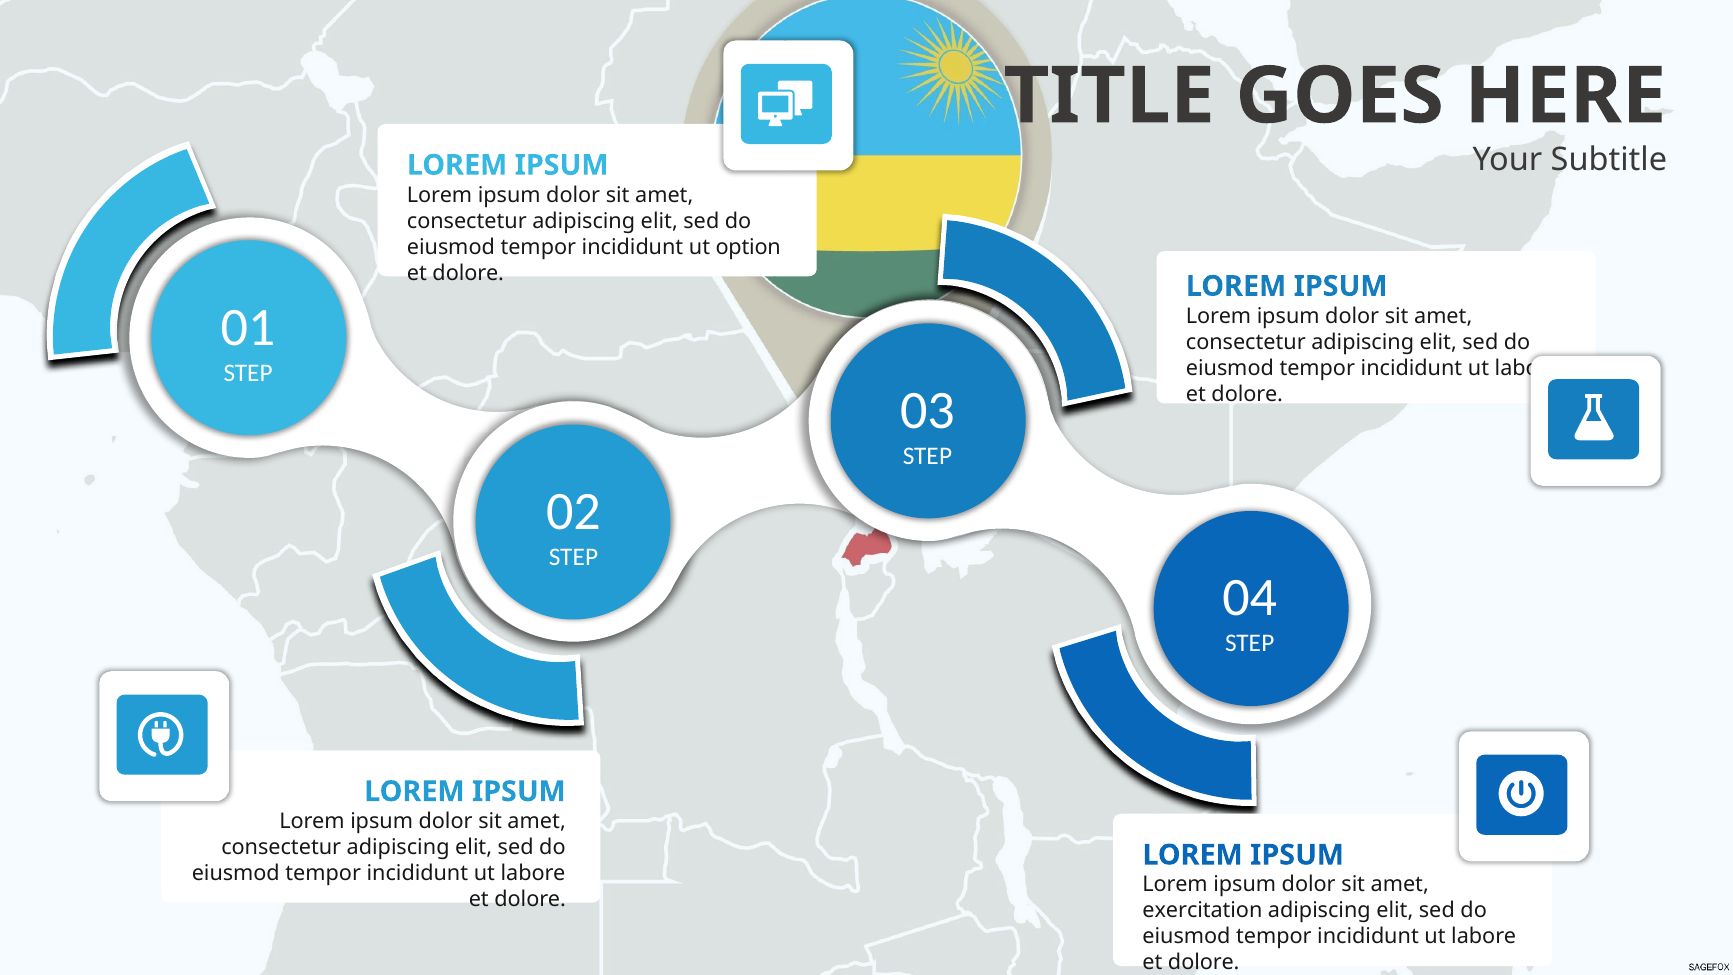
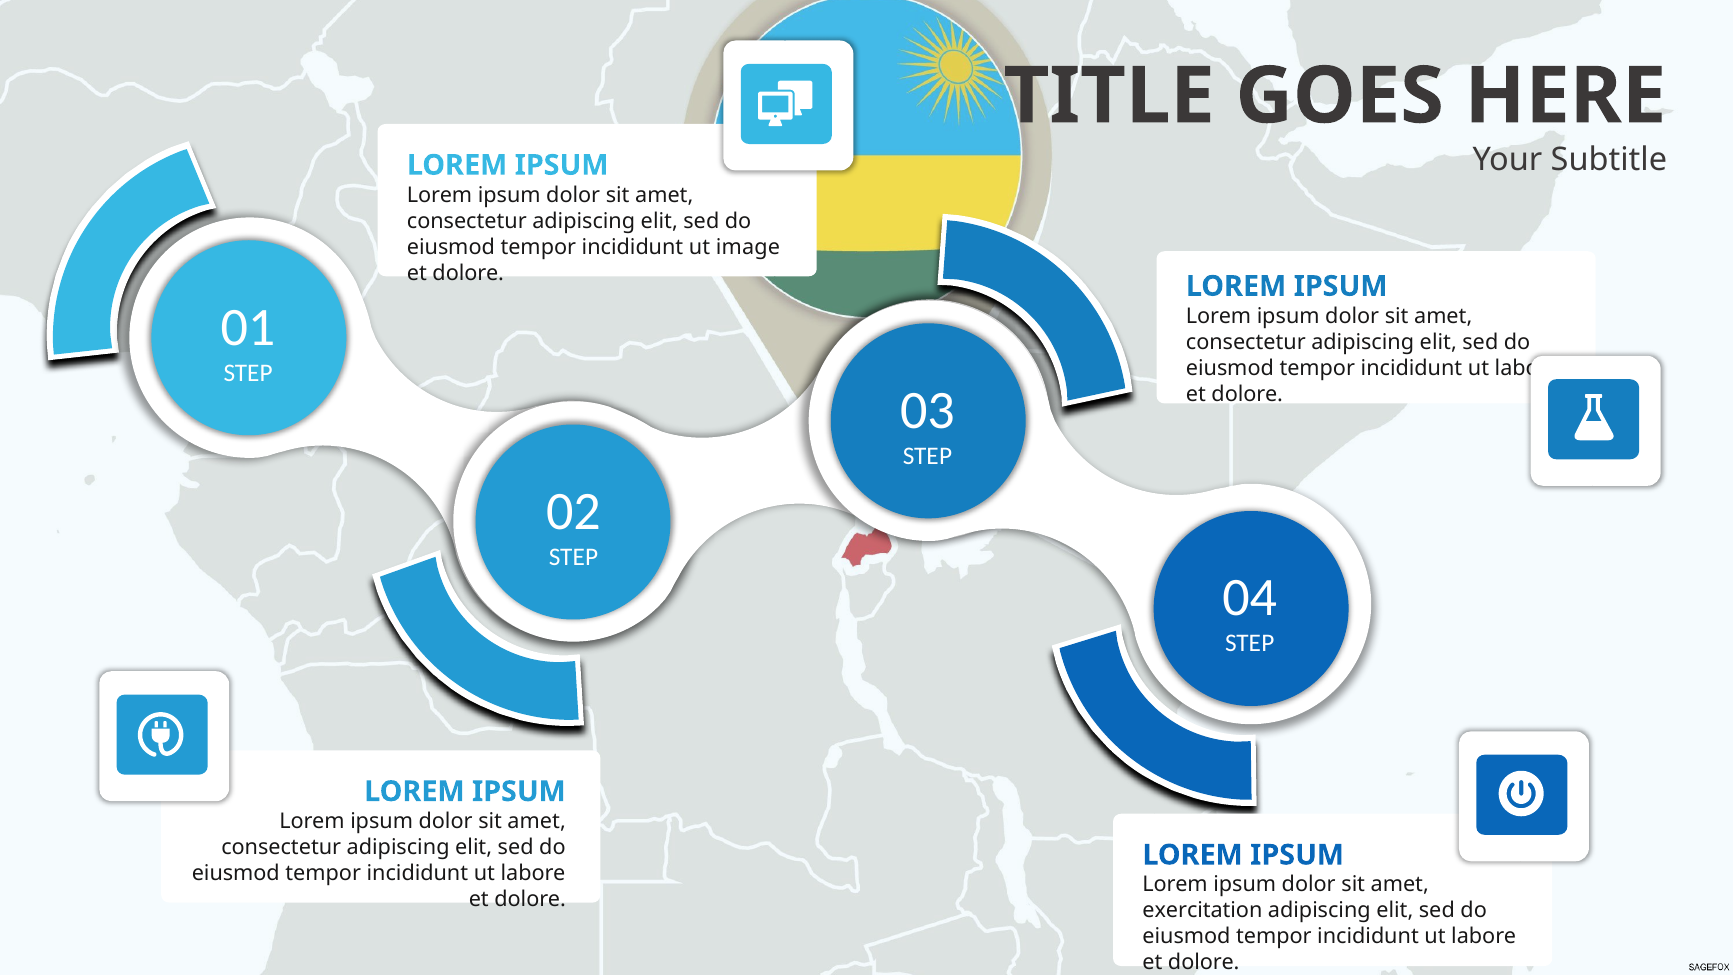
option: option -> image
